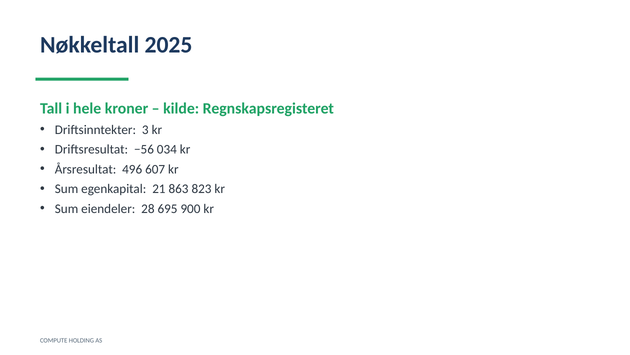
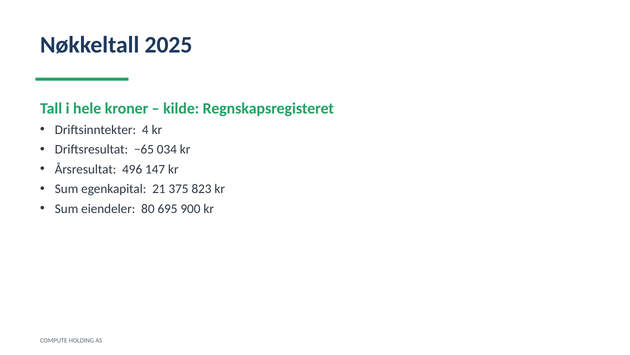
3: 3 -> 4
−56: −56 -> −65
607: 607 -> 147
863: 863 -> 375
28: 28 -> 80
